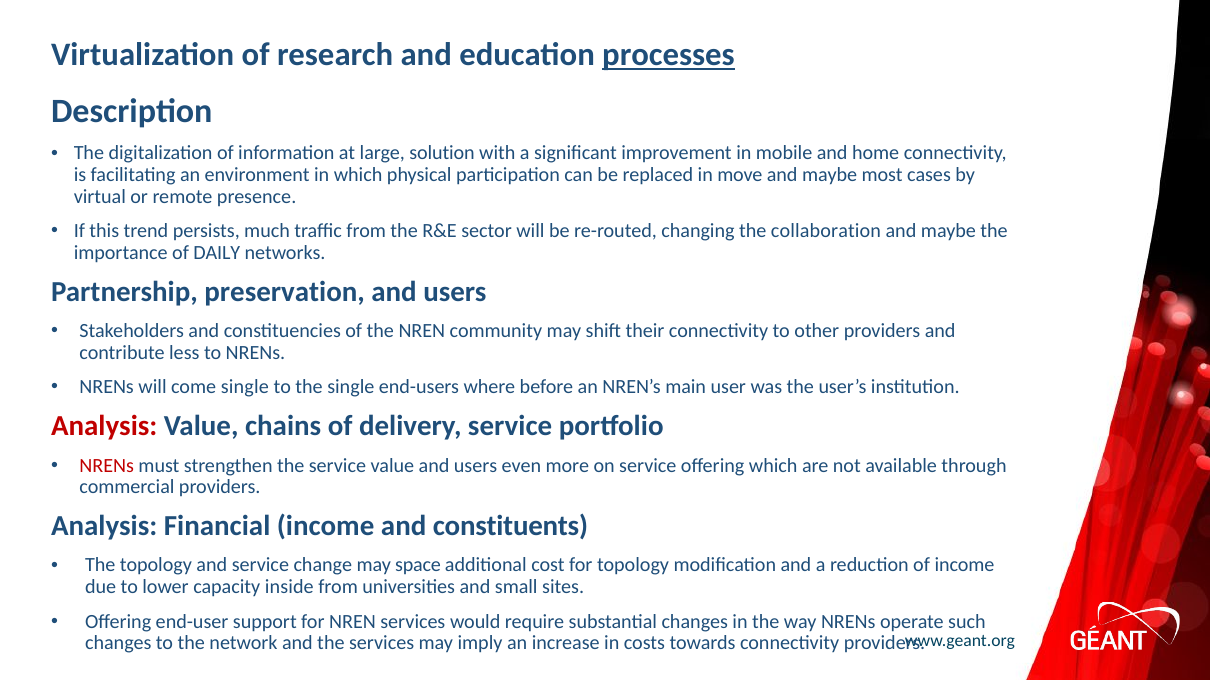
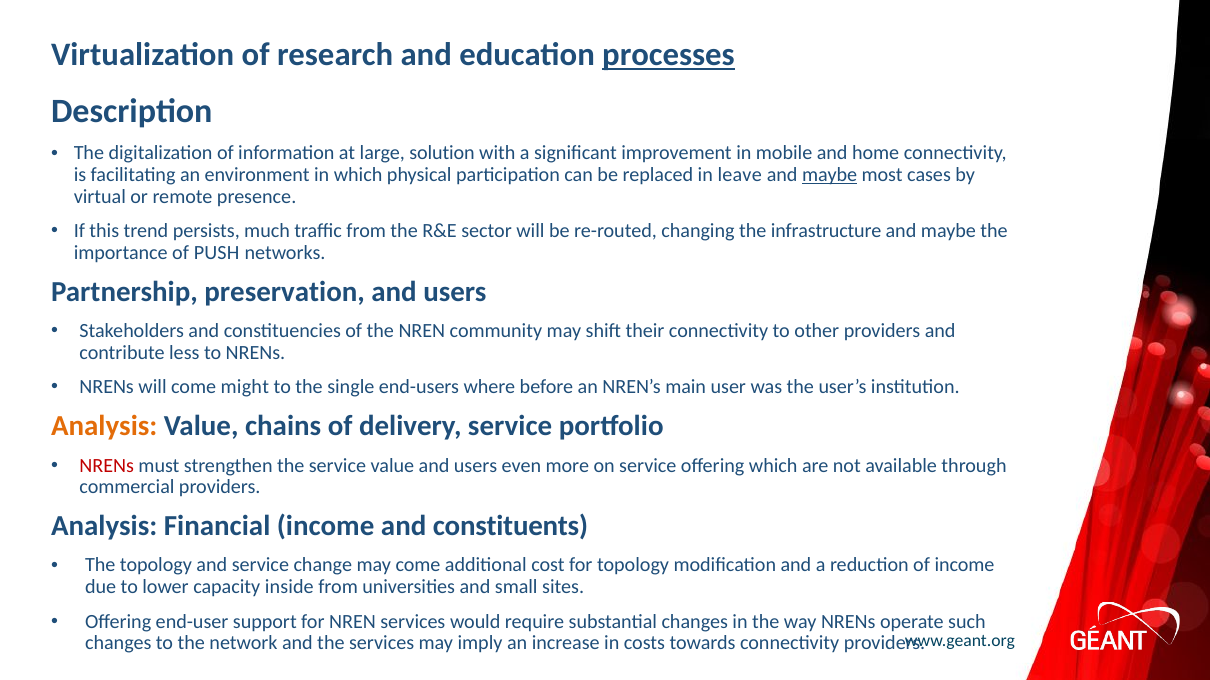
move: move -> leave
maybe at (830, 175) underline: none -> present
collaboration: collaboration -> infrastructure
DAILY: DAILY -> PUSH
come single: single -> might
Analysis at (104, 427) colour: red -> orange
may space: space -> come
